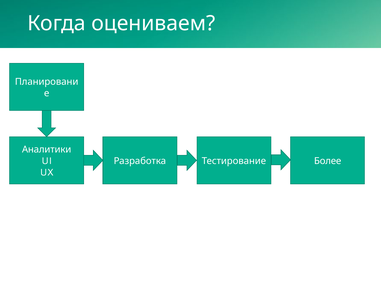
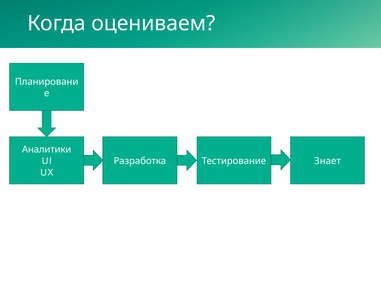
Более: Более -> Знает
